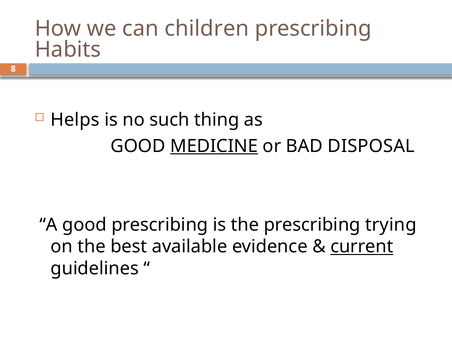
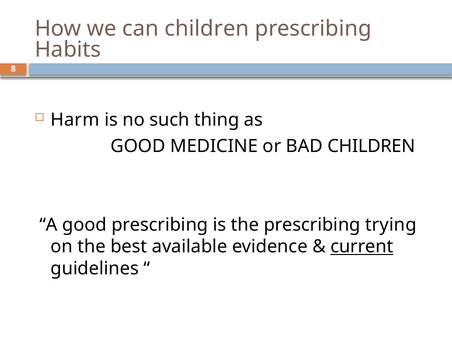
Helps: Helps -> Harm
MEDICINE underline: present -> none
BAD DISPOSAL: DISPOSAL -> CHILDREN
